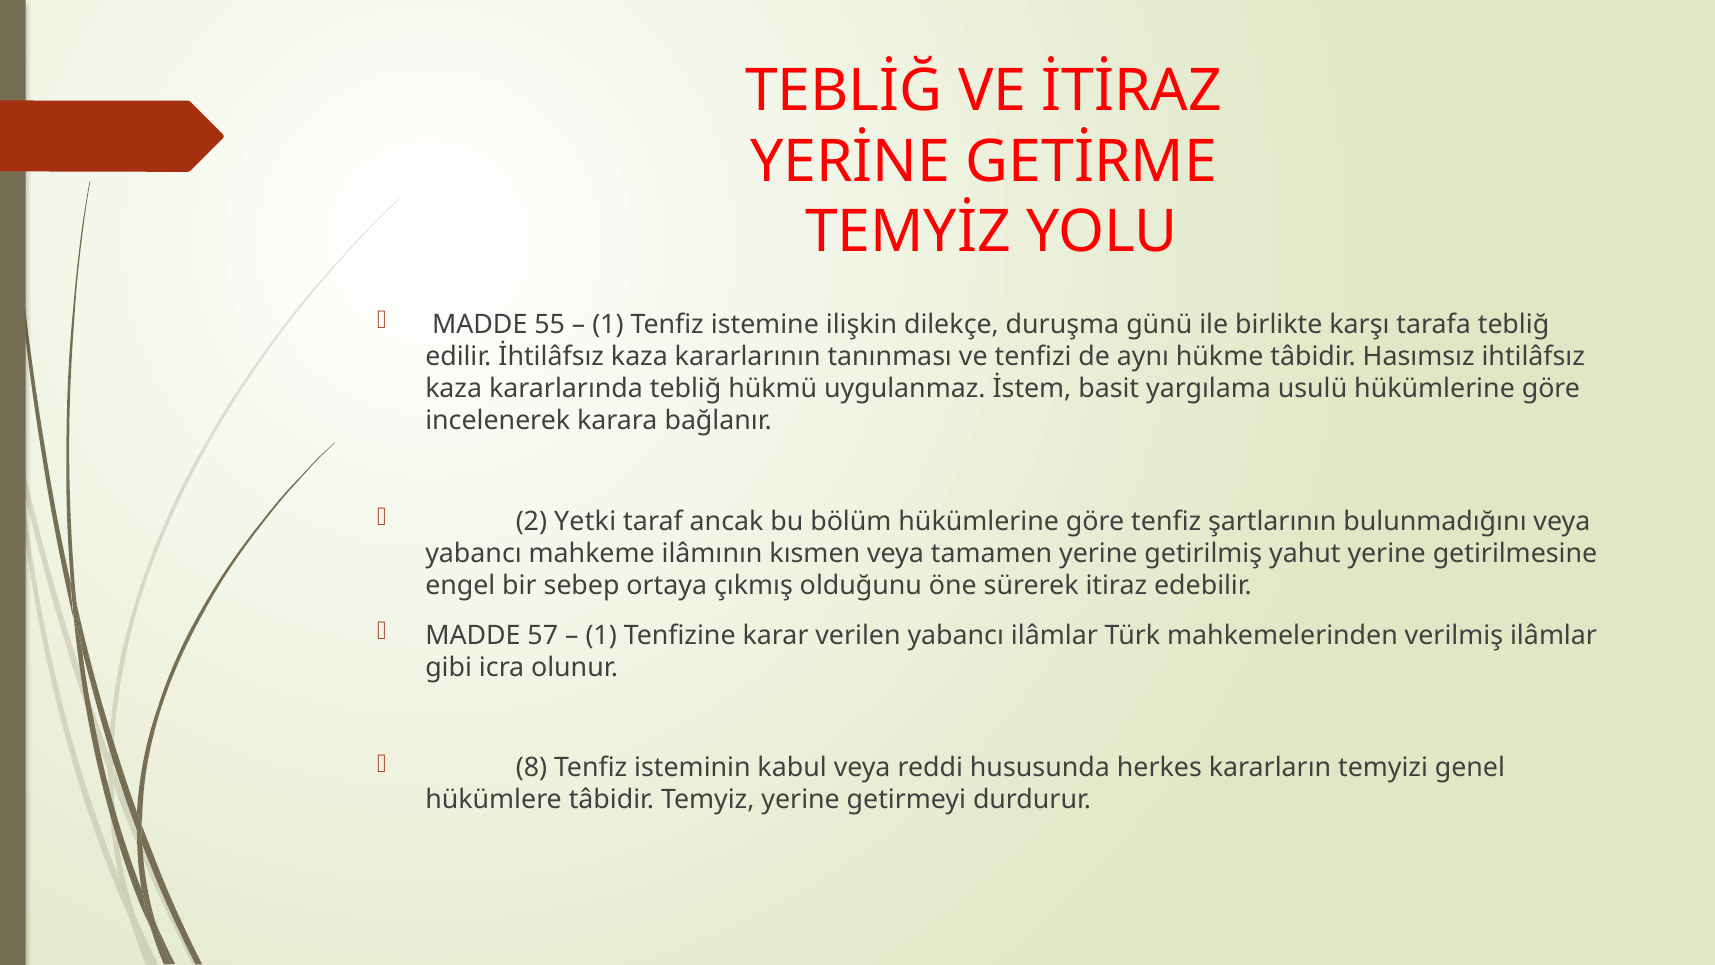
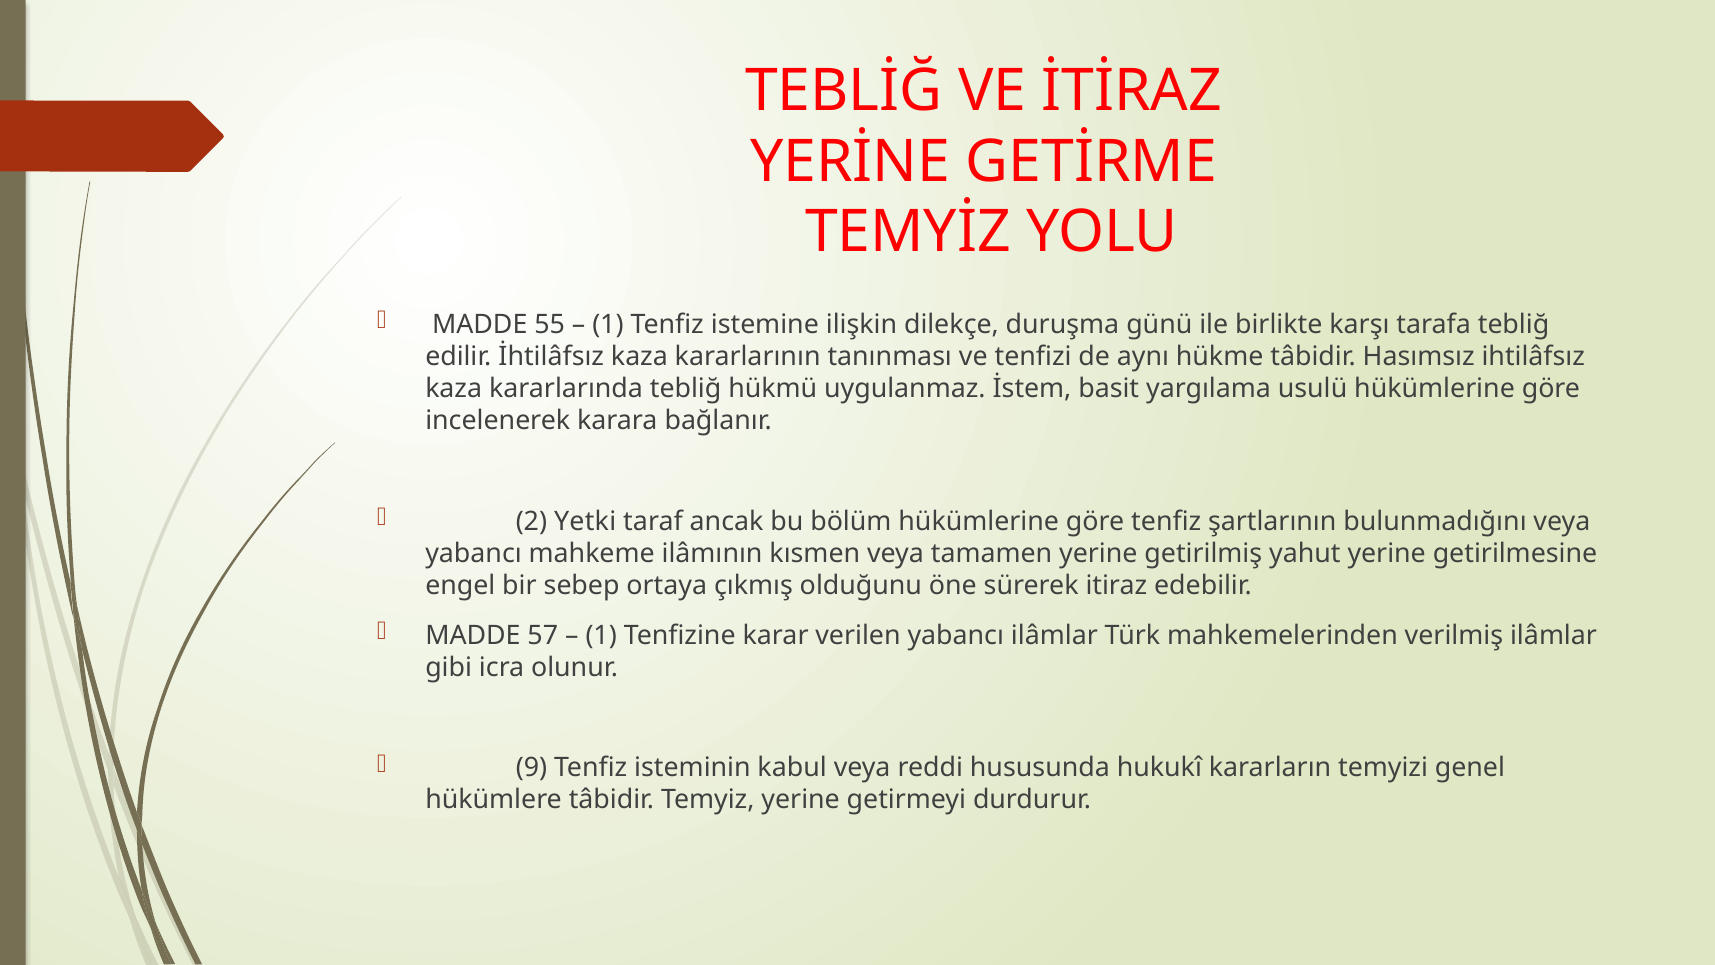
8: 8 -> 9
herkes: herkes -> hukukî
